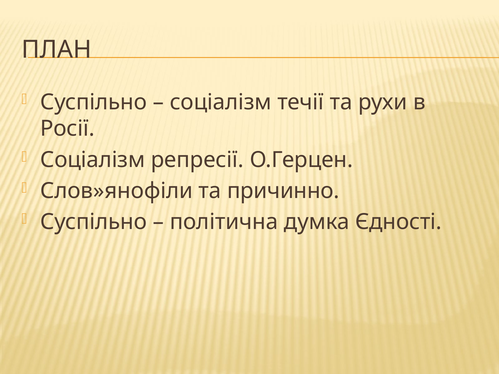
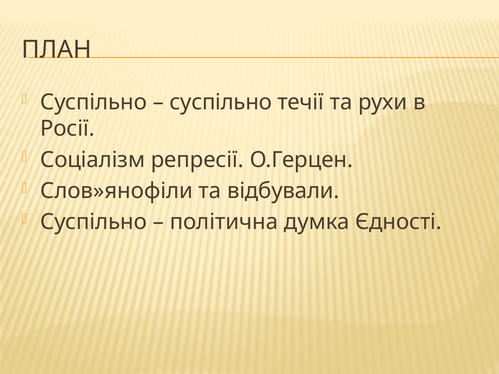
соціалізм at (221, 102): соціалізм -> суспільно
причинно: причинно -> відбували
